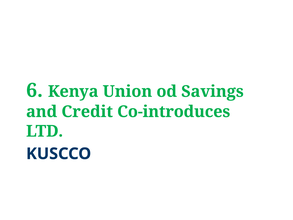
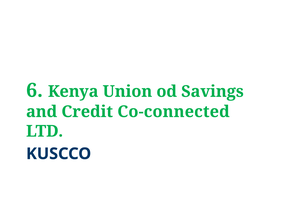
Co-introduces: Co-introduces -> Co-connected
